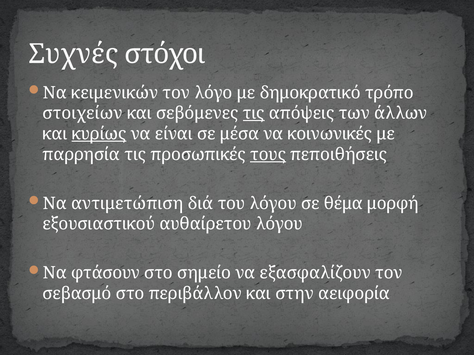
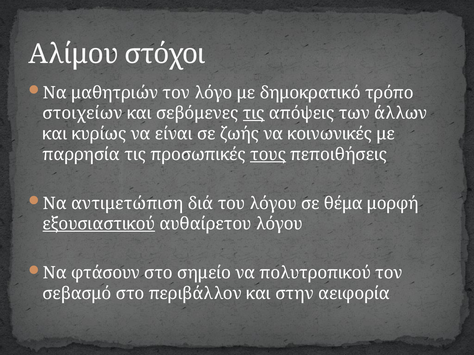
Συχνές: Συχνές -> Αλίμου
κειμενικών: κειμενικών -> μαθητριών
κυρίως underline: present -> none
μέσα: μέσα -> ζωής
εξουσιαστικού underline: none -> present
εξασφαλίζουν: εξασφαλίζουν -> πολυτροπικού
